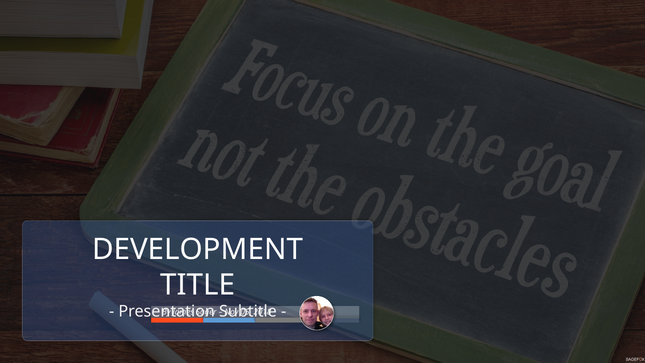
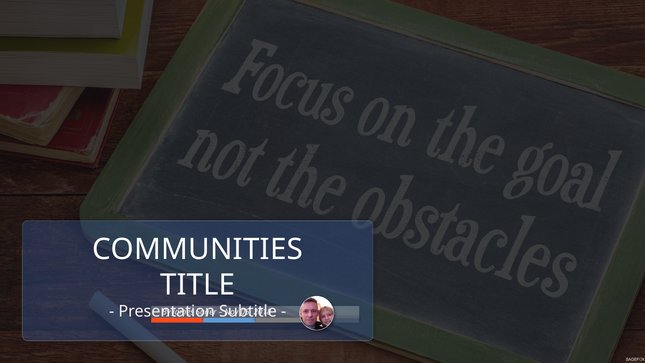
DEVELOPMENT: DEVELOPMENT -> COMMUNITIES
